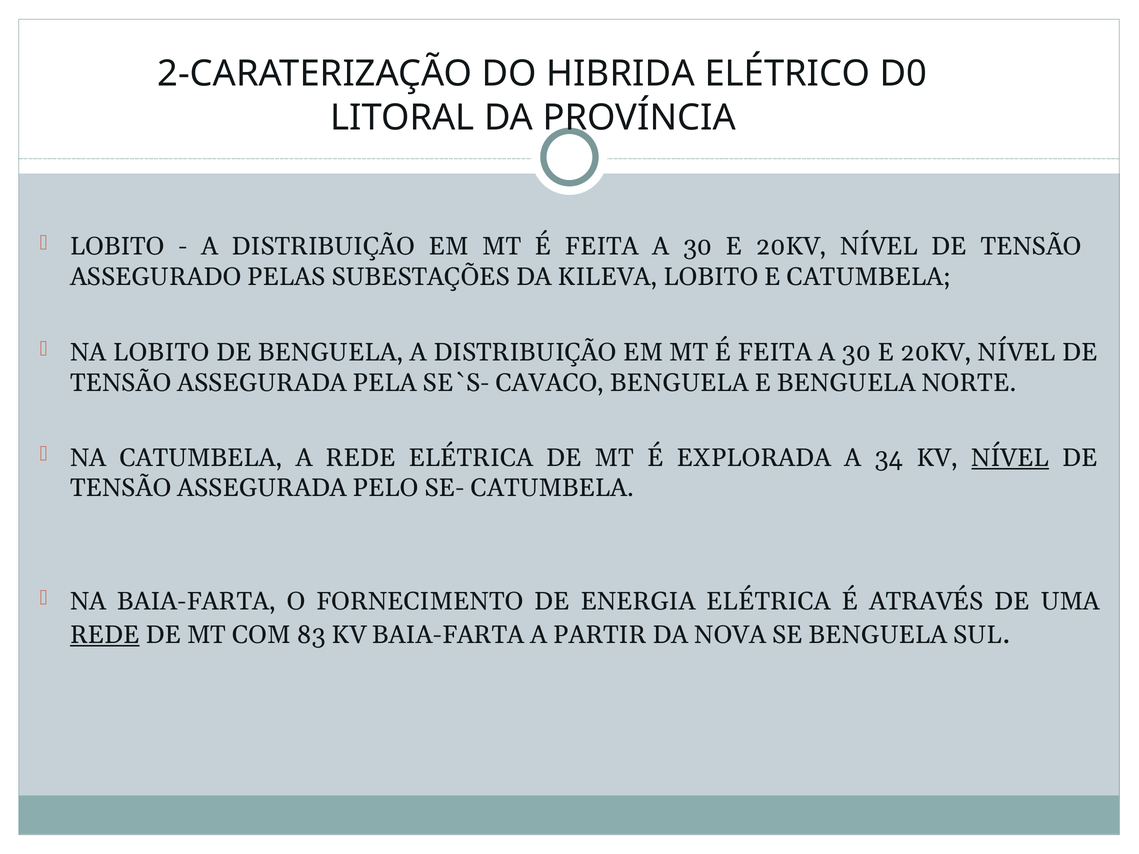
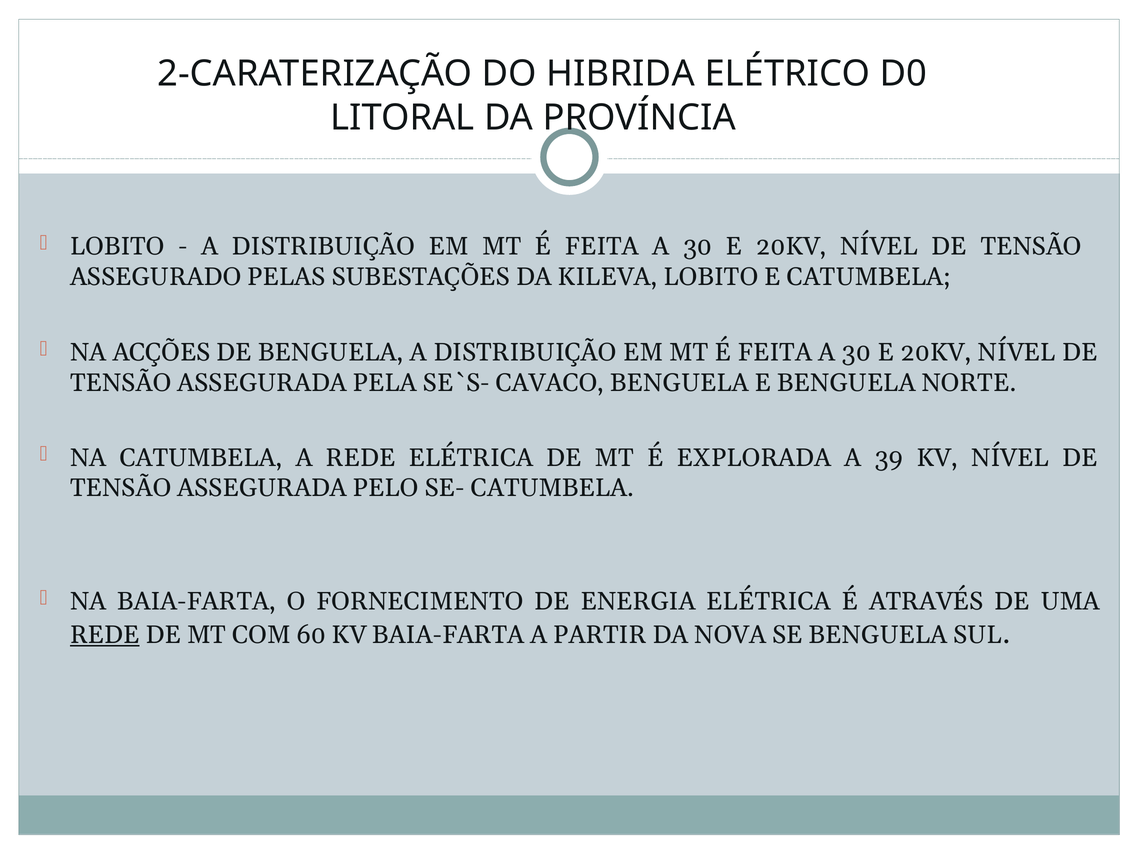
NA LOBITO: LOBITO -> ACÇÕES
34: 34 -> 39
NÍVEL at (1010, 458) underline: present -> none
83: 83 -> 60
